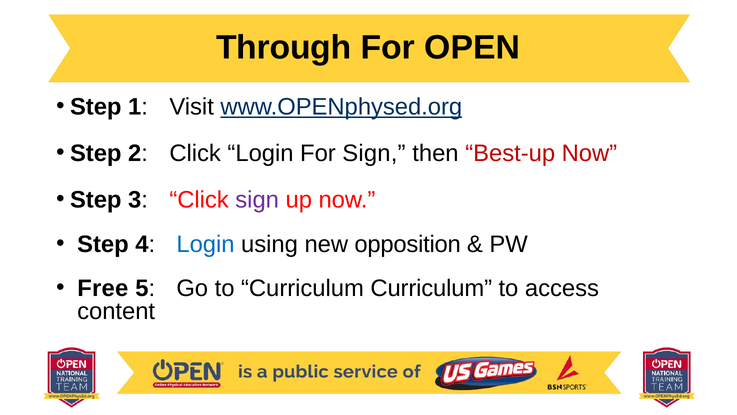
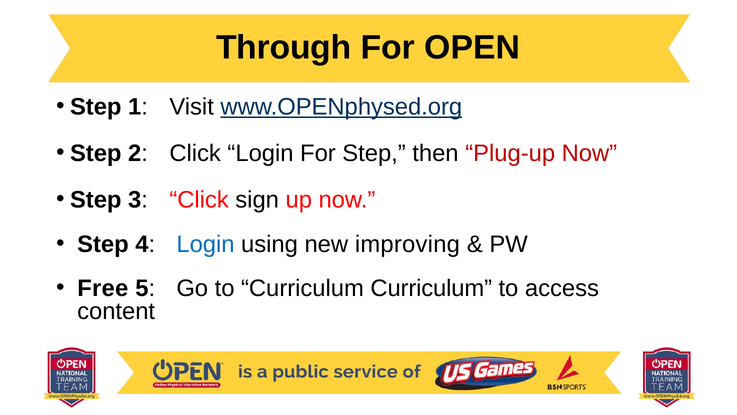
For Sign: Sign -> Step
Best-up: Best-up -> Plug-up
sign at (257, 200) colour: purple -> black
opposition: opposition -> improving
